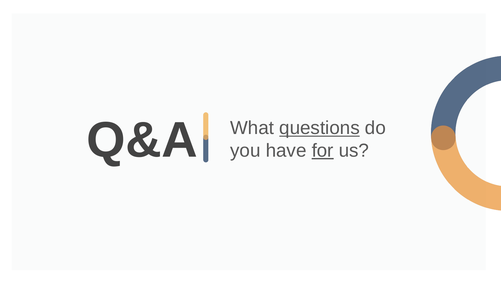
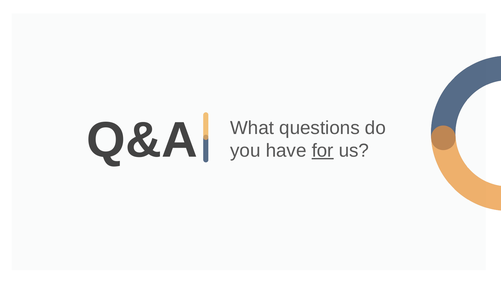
questions underline: present -> none
